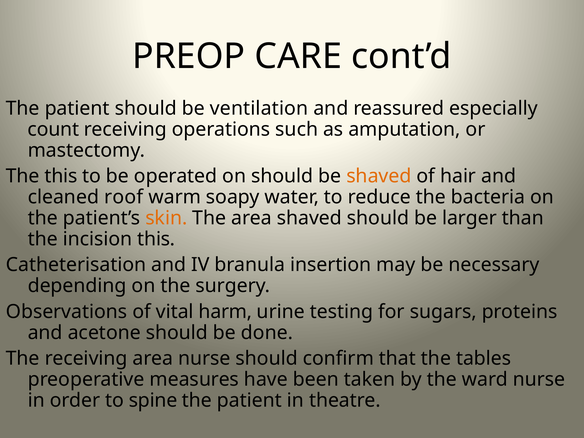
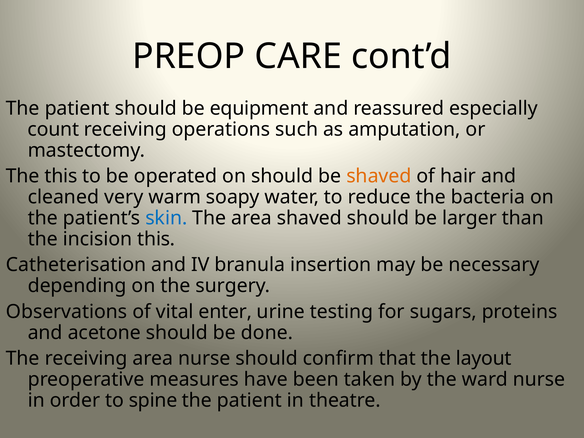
ventilation: ventilation -> equipment
roof: roof -> very
skin colour: orange -> blue
harm: harm -> enter
tables: tables -> layout
